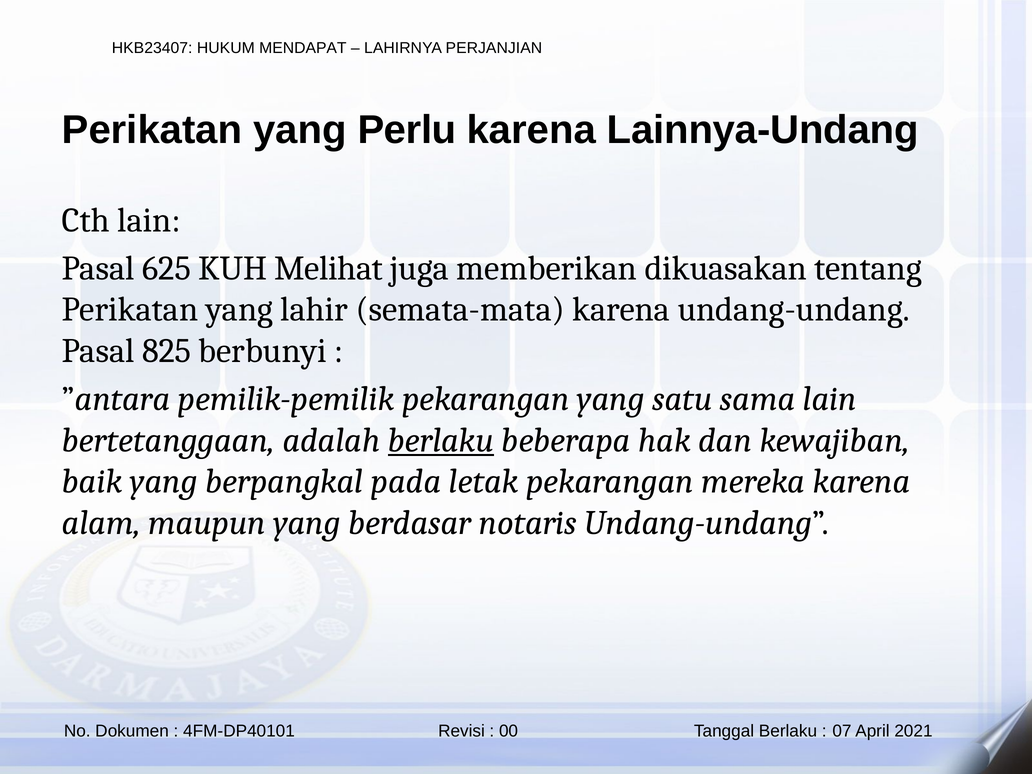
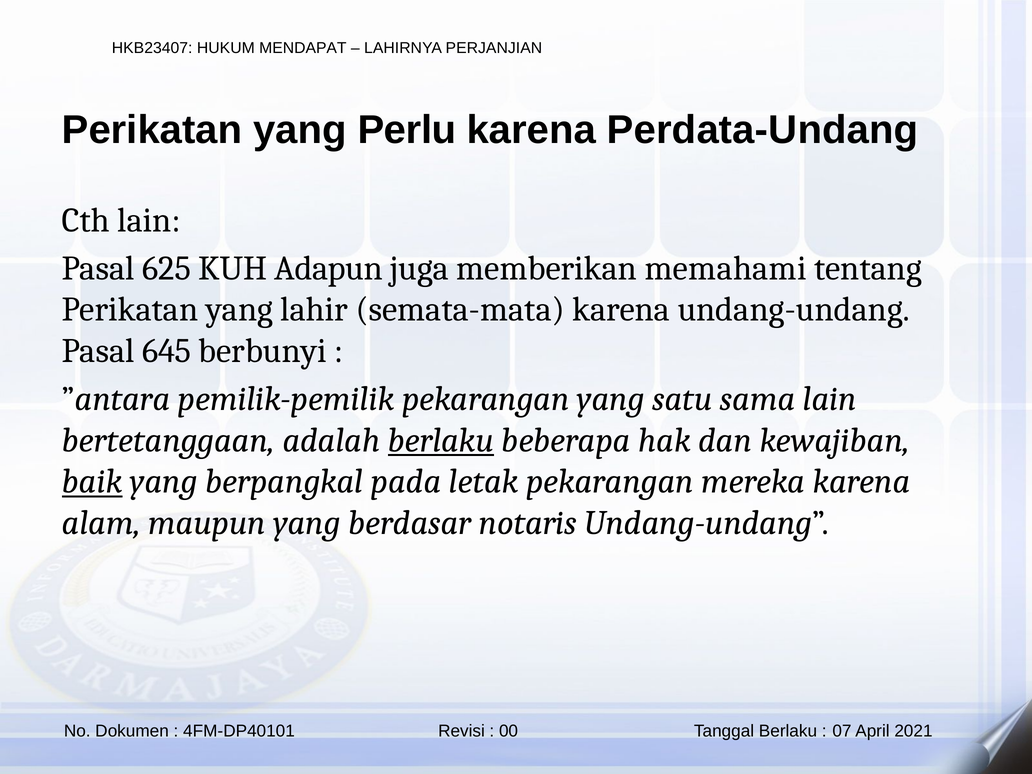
Lainnya-Undang: Lainnya-Undang -> Perdata-Undang
Melihat: Melihat -> Adapun
dikuasakan: dikuasakan -> memahami
825: 825 -> 645
baik underline: none -> present
